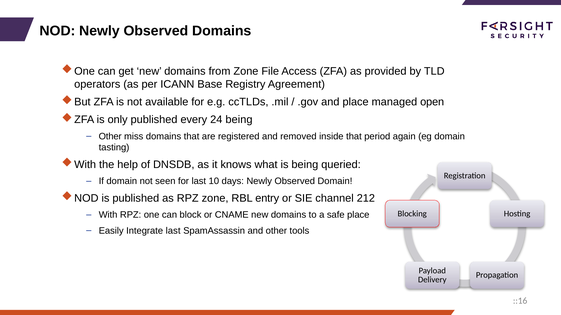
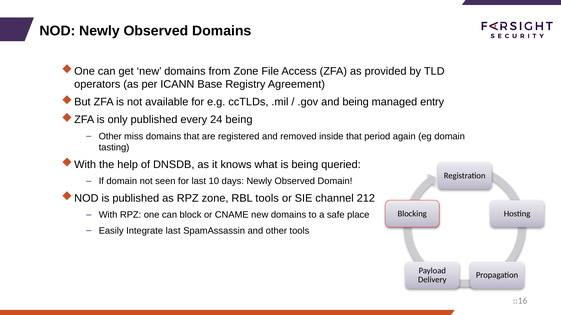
and place: place -> being
open: open -> entry
RBL entry: entry -> tools
